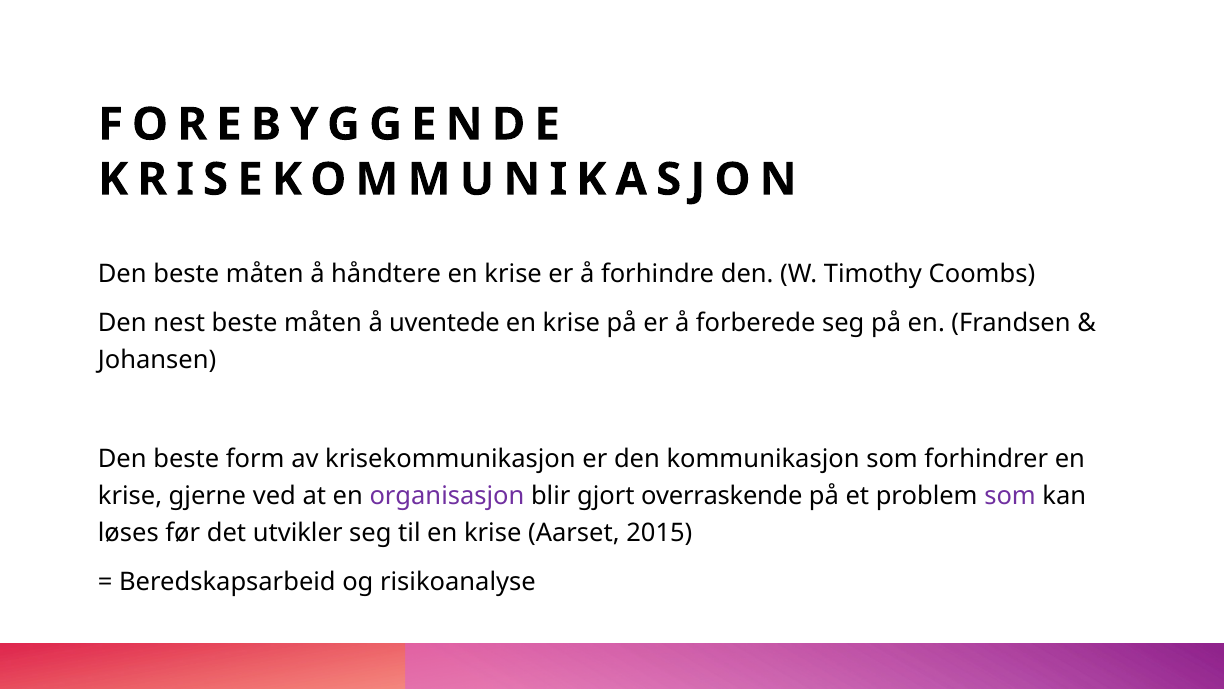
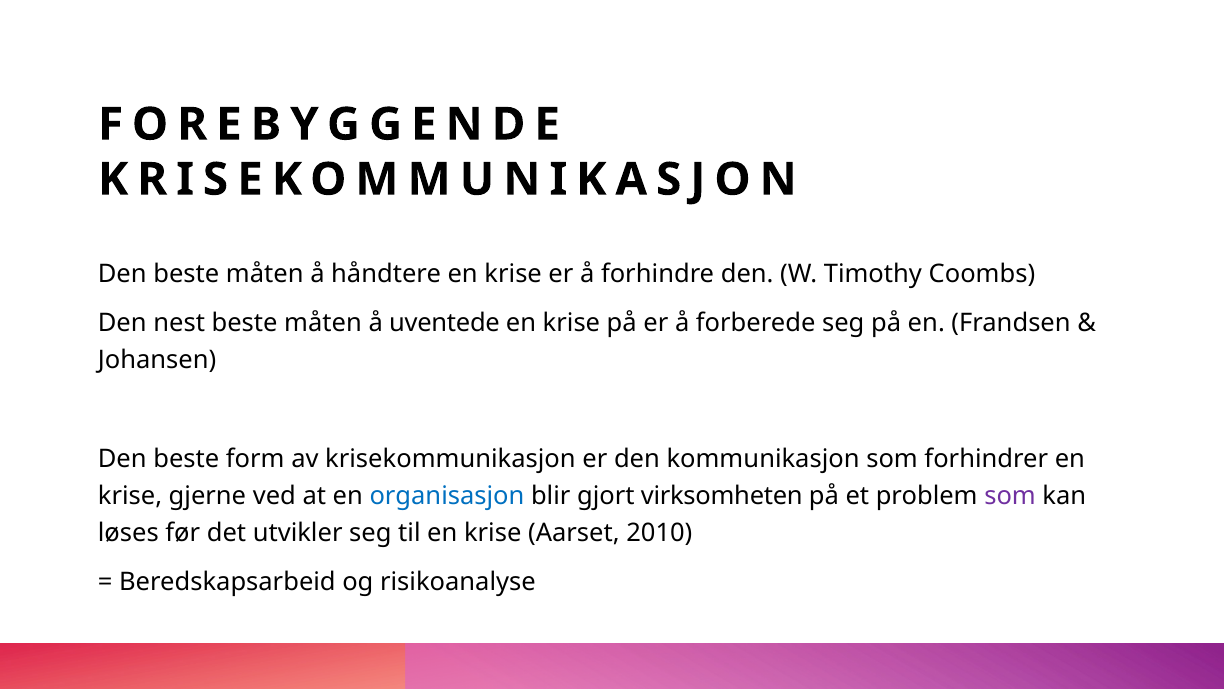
organisasjon colour: purple -> blue
overraskende: overraskende -> virksomheten
2015: 2015 -> 2010
